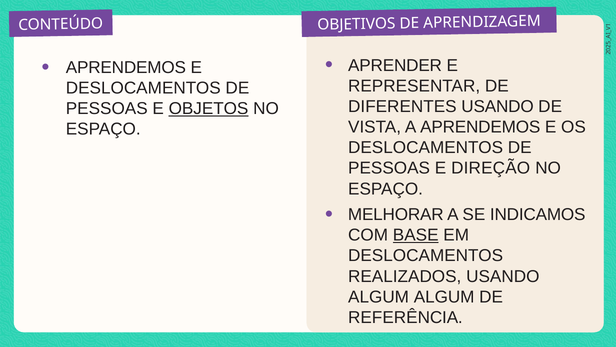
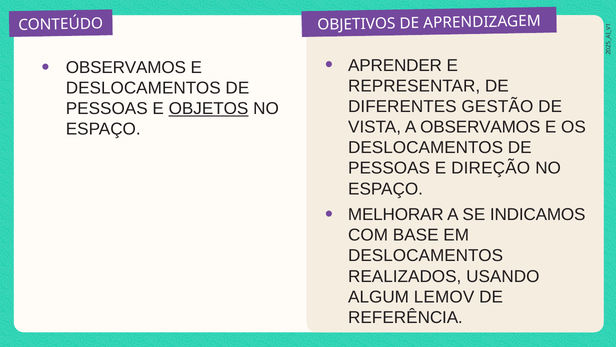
APRENDEMOS at (126, 67): APRENDEMOS -> OBSERVAMOS
DIFERENTES USANDO: USANDO -> GESTÃO
A APRENDEMOS: APRENDEMOS -> OBSERVAMOS
BASE underline: present -> none
ALGUM ALGUM: ALGUM -> LEMOV
